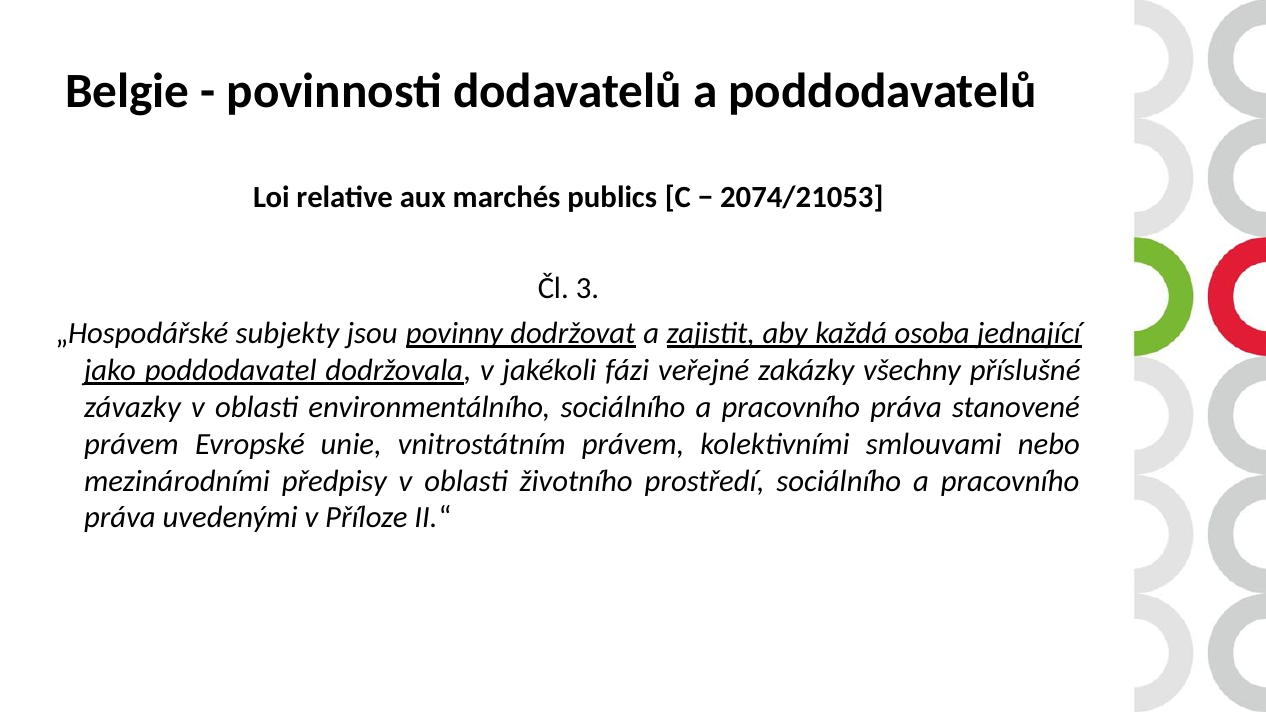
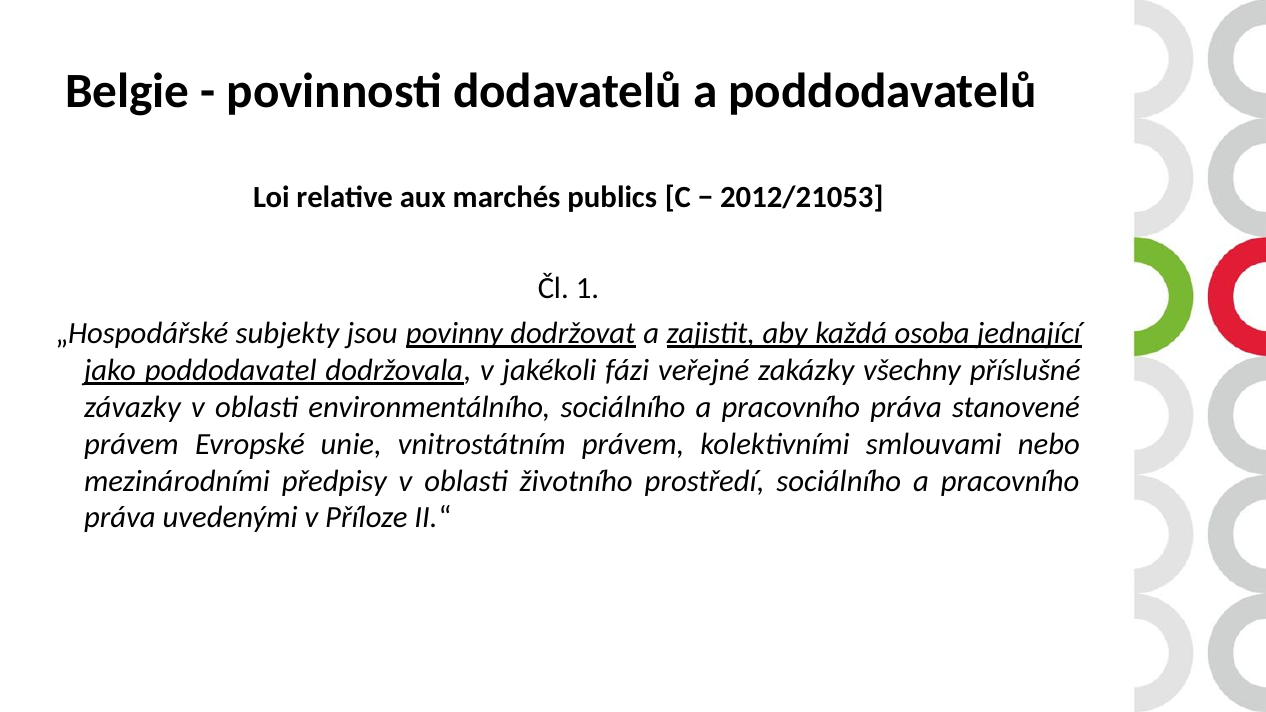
2074/21053: 2074/21053 -> 2012/21053
3: 3 -> 1
